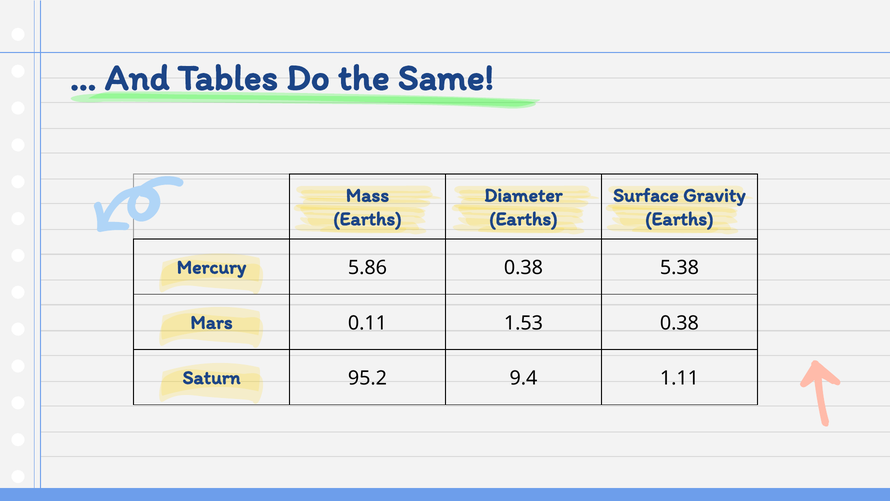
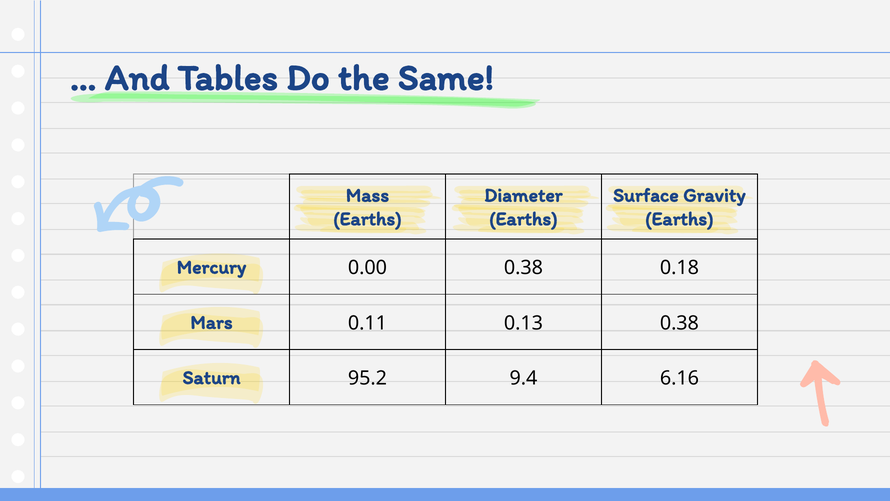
5.86: 5.86 -> 0.00
5.38: 5.38 -> 0.18
1.53: 1.53 -> 0.13
1.11: 1.11 -> 6.16
